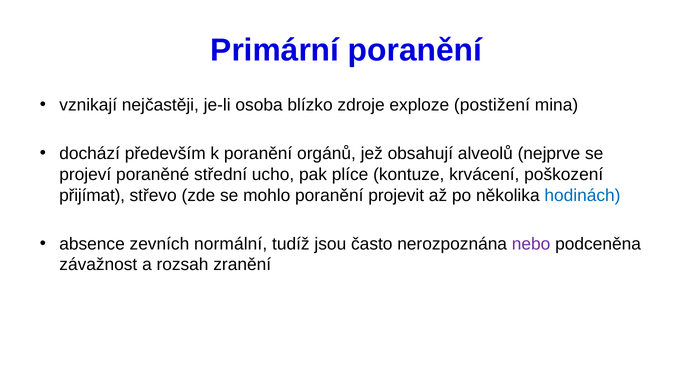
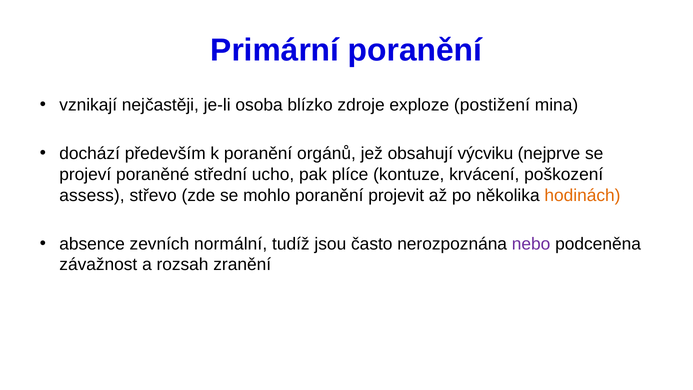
alveolů: alveolů -> výcviku
přijímat: přijímat -> assess
hodinách colour: blue -> orange
